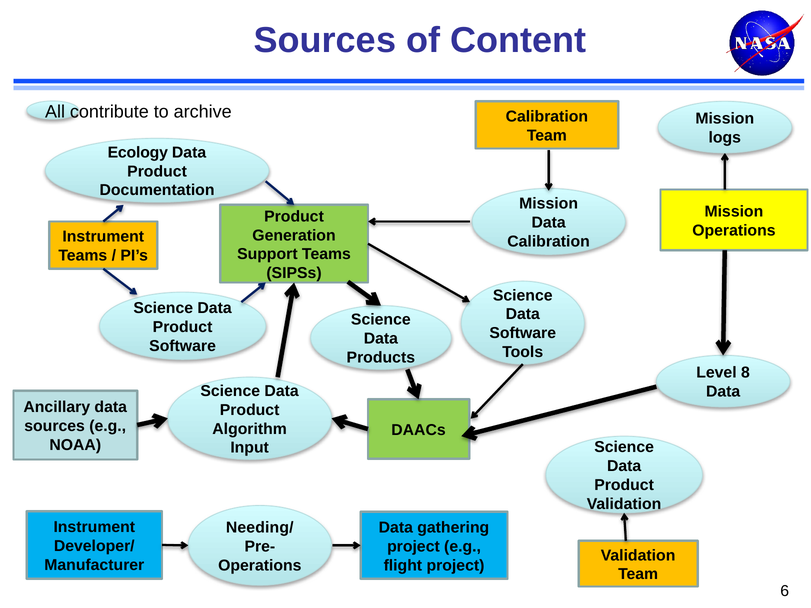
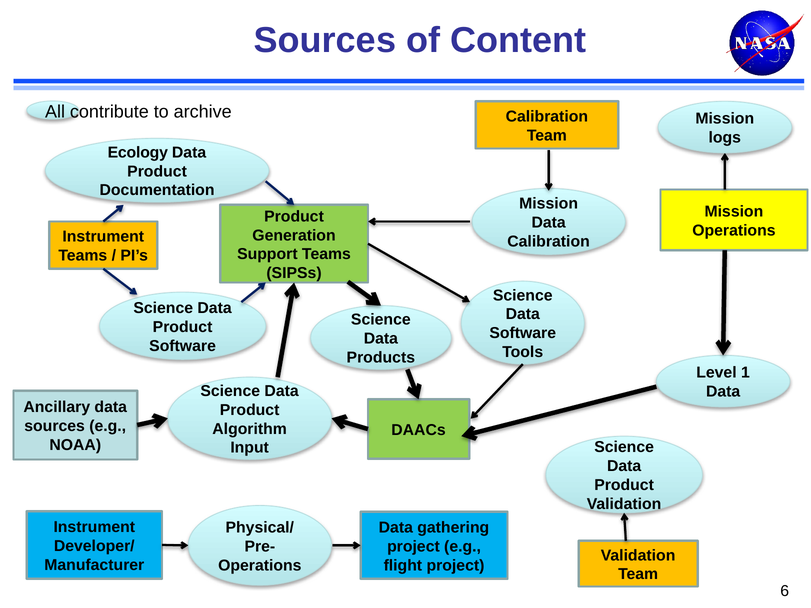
8: 8 -> 1
Needing/: Needing/ -> Physical/
